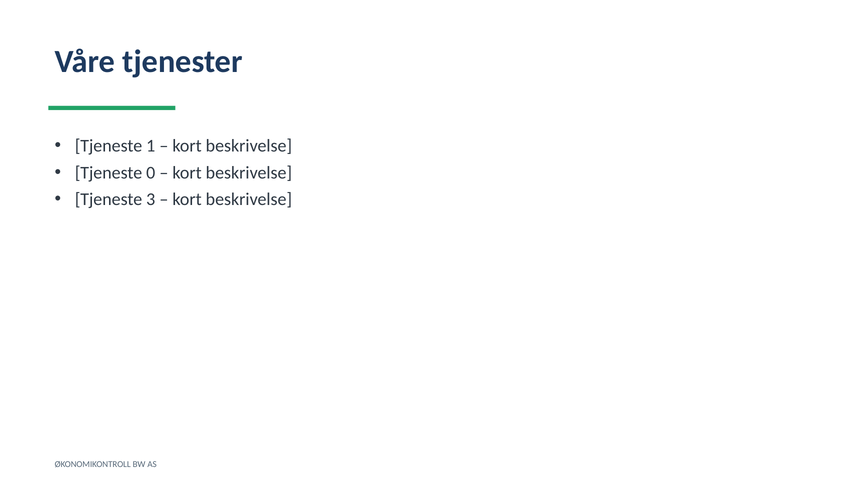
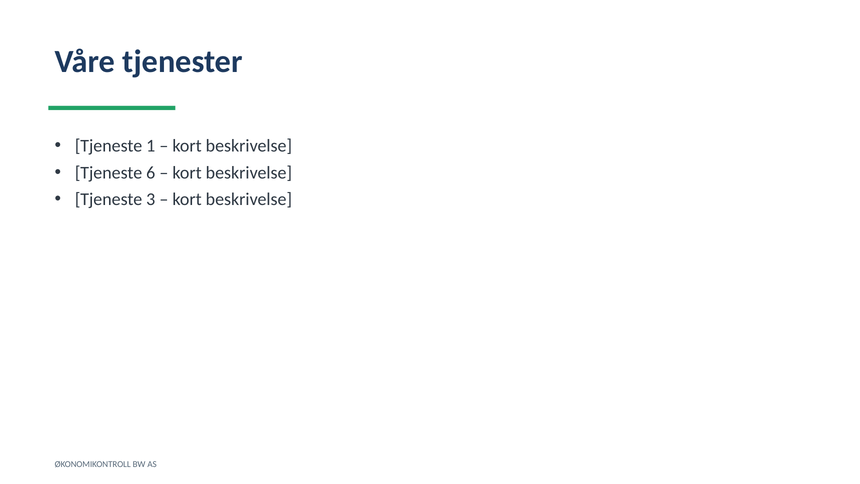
0: 0 -> 6
